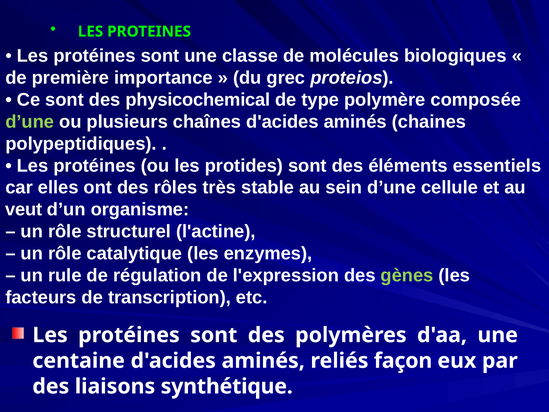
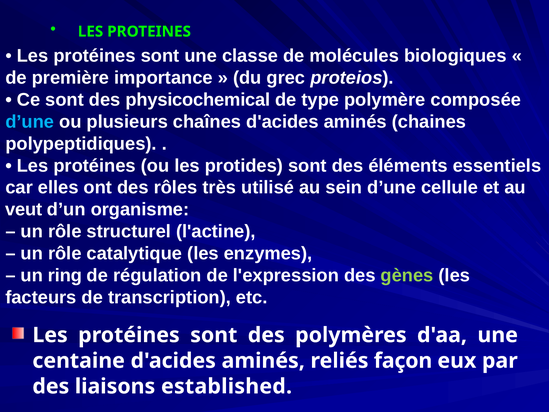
d’une at (30, 122) colour: light green -> light blue
stable: stable -> utilisé
rule: rule -> ring
synthétique: synthétique -> established
